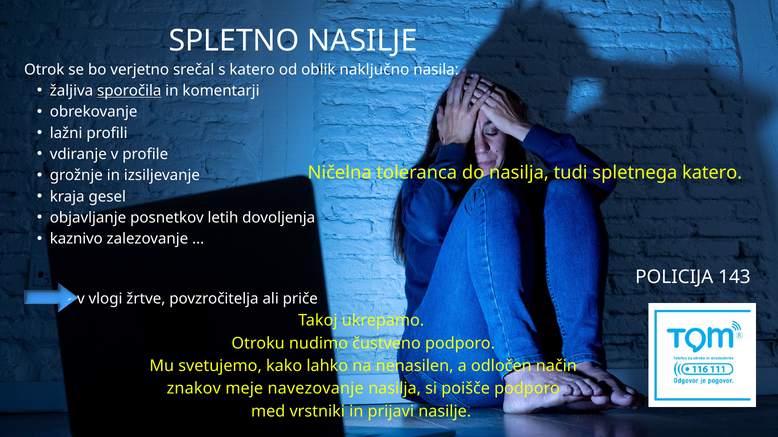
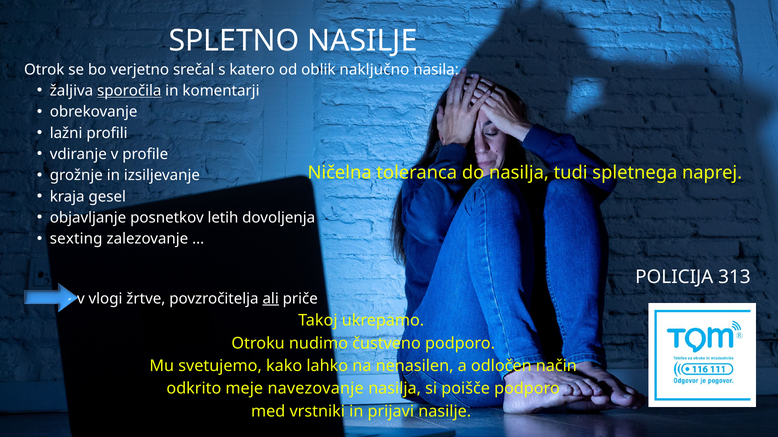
spletnega katero: katero -> naprej
kaznivo: kaznivo -> sexting
143: 143 -> 313
ali underline: none -> present
znakov: znakov -> odkrito
